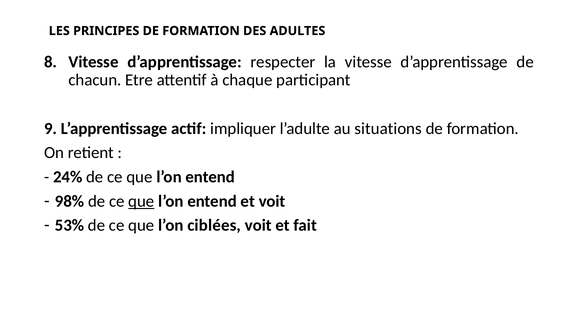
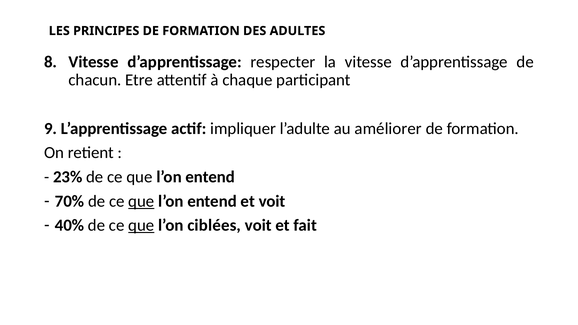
situations: situations -> améliorer
24%: 24% -> 23%
98%: 98% -> 70%
53%: 53% -> 40%
que at (141, 225) underline: none -> present
